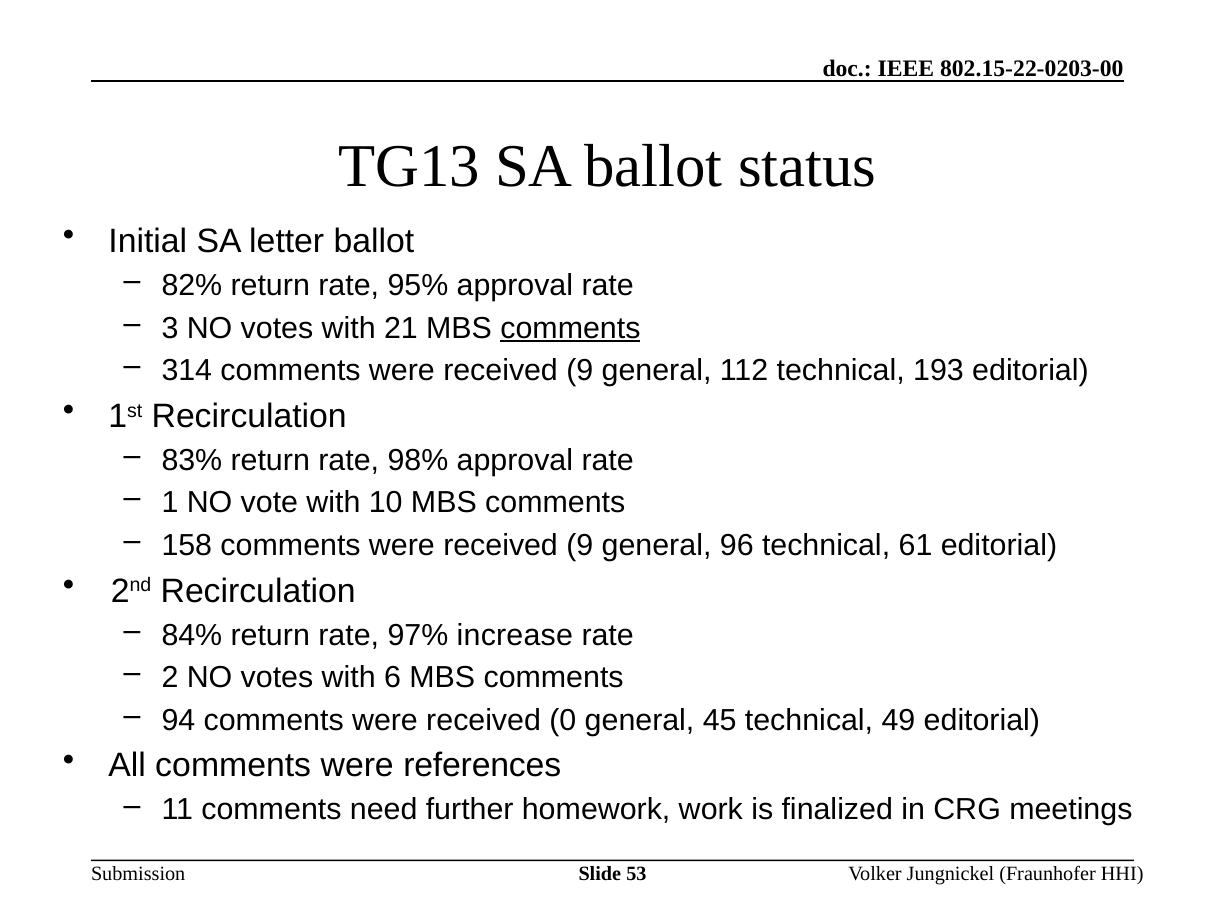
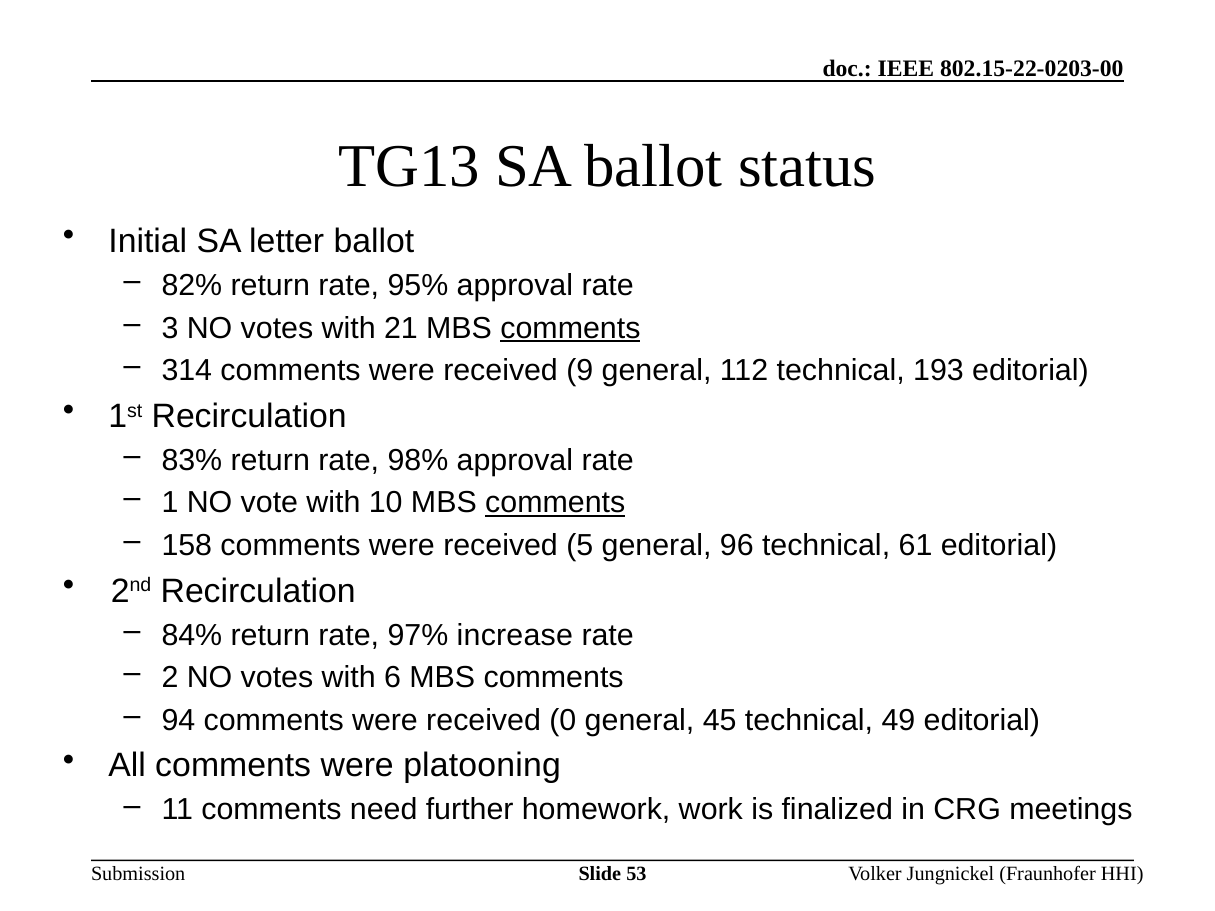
comments at (555, 503) underline: none -> present
9 at (580, 546): 9 -> 5
references: references -> platooning
